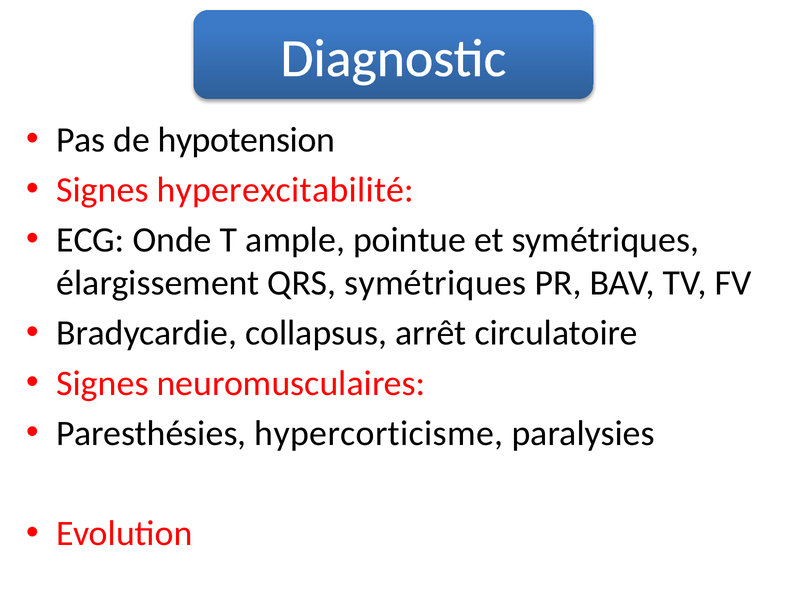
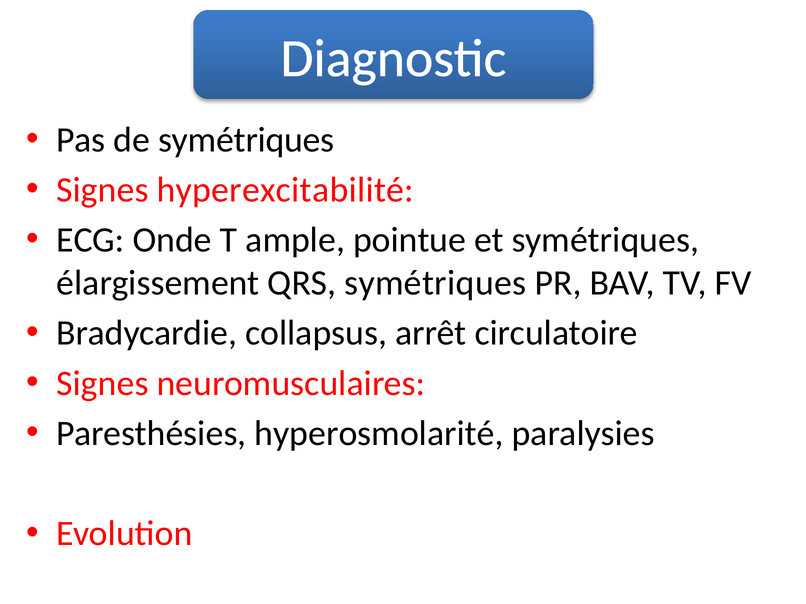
de hypotension: hypotension -> symétriques
hypercorticisme: hypercorticisme -> hyperosmolarité
